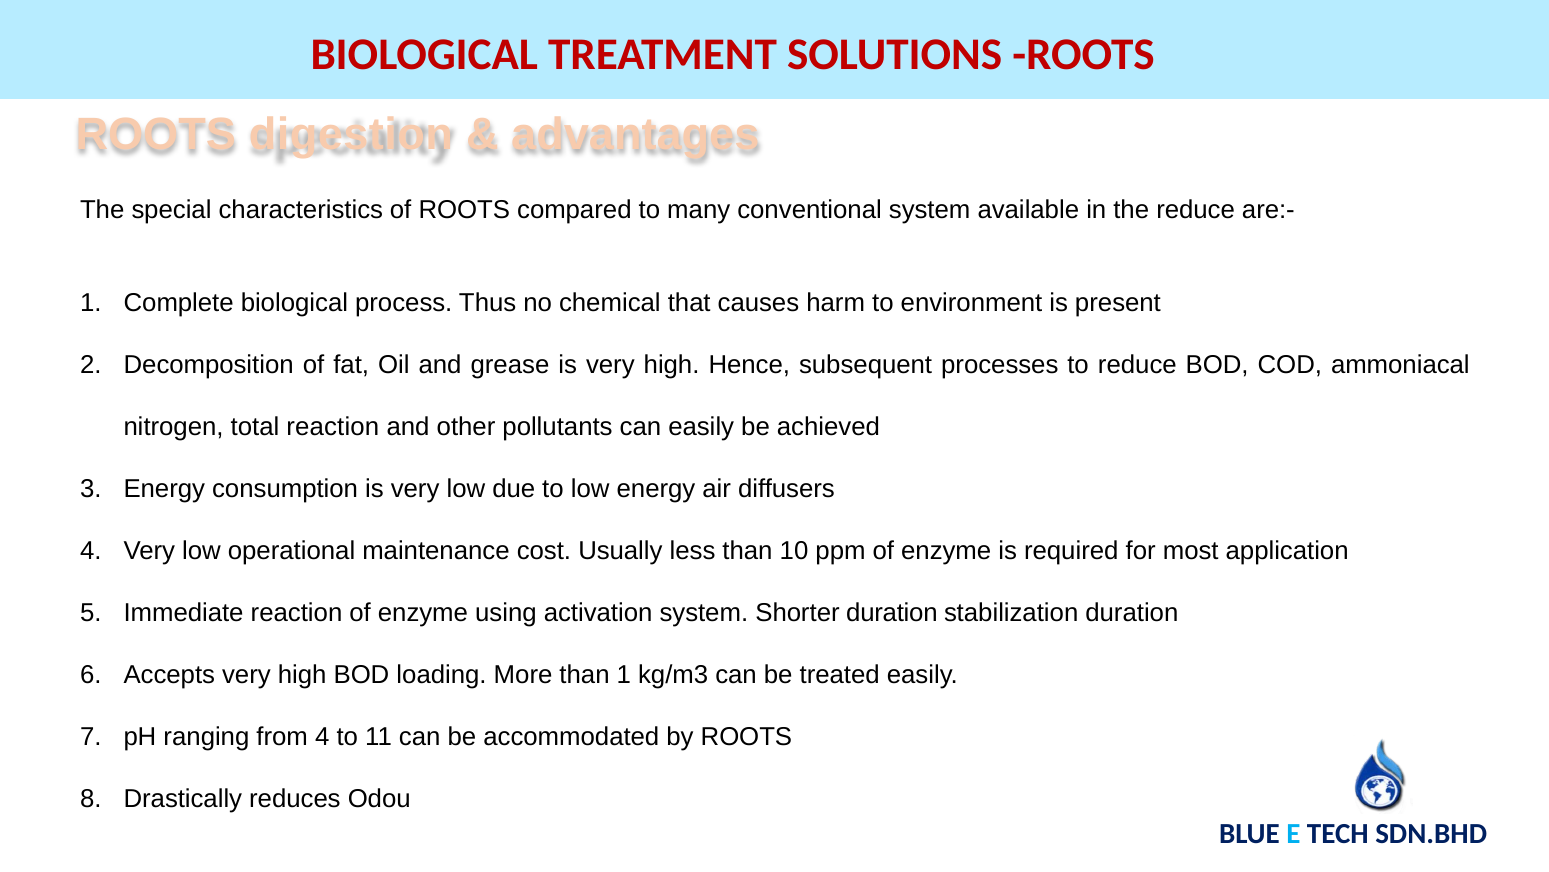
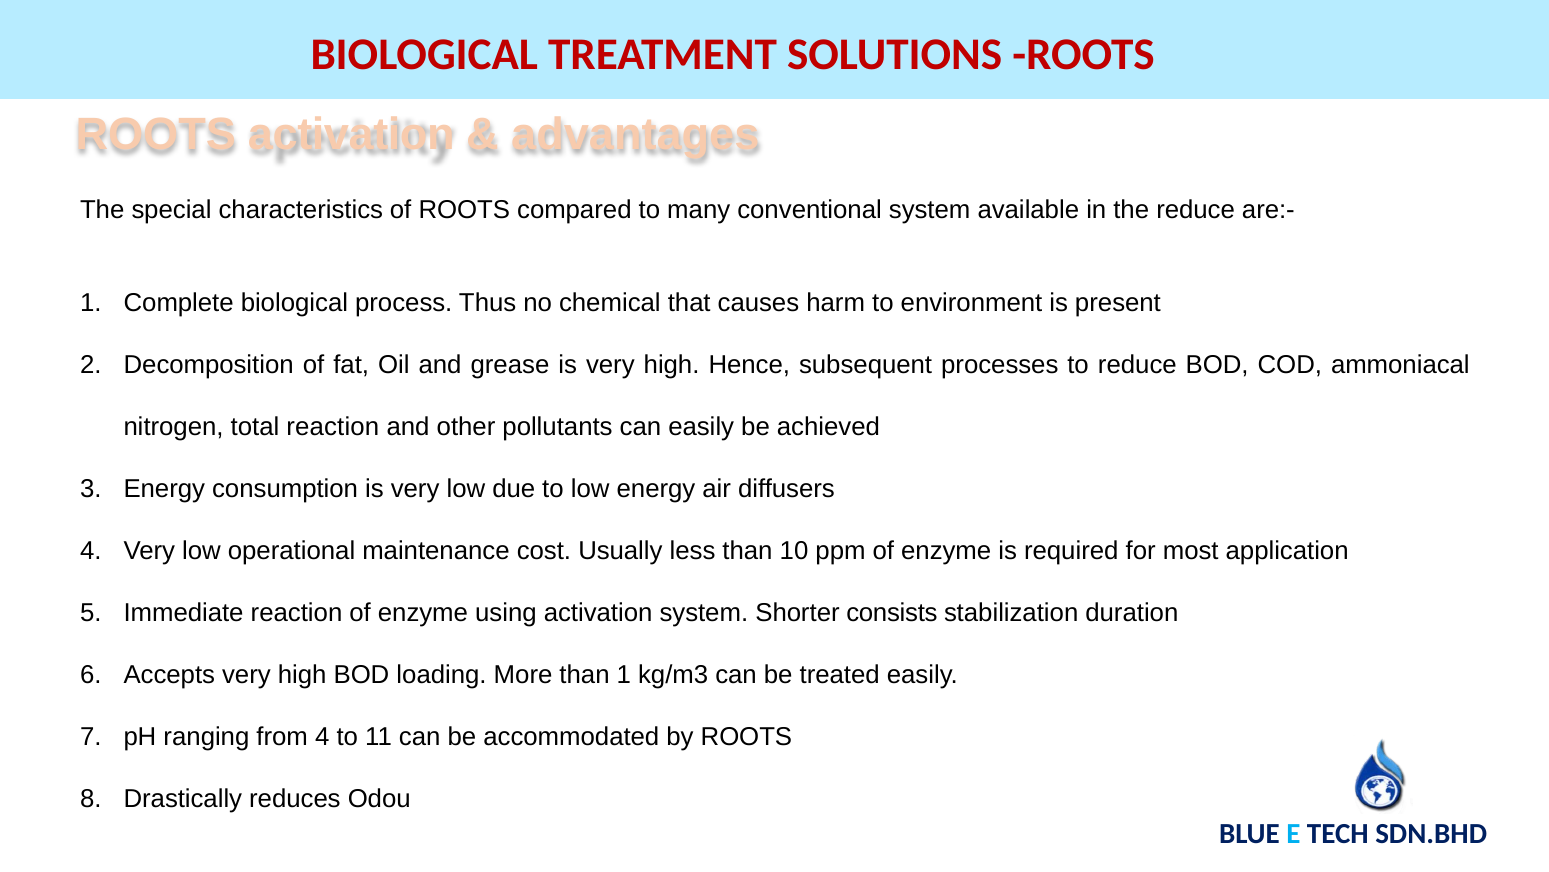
ROOTS digestion: digestion -> activation
Shorter duration: duration -> consists
